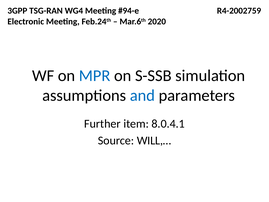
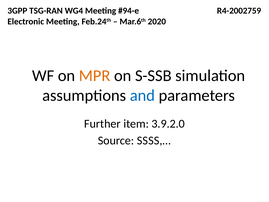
MPR colour: blue -> orange
8.0.4.1: 8.0.4.1 -> 3.9.2.0
WILL,…: WILL,… -> SSSS,…
